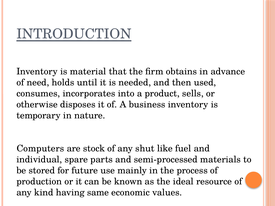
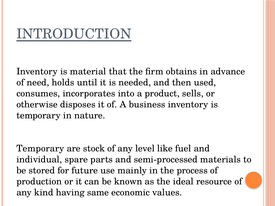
Computers at (40, 149): Computers -> Temporary
shut: shut -> level
